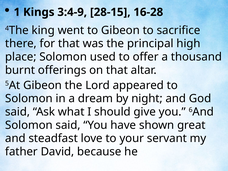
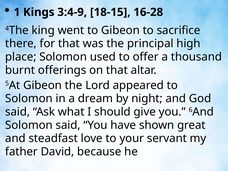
28-15: 28-15 -> 18-15
